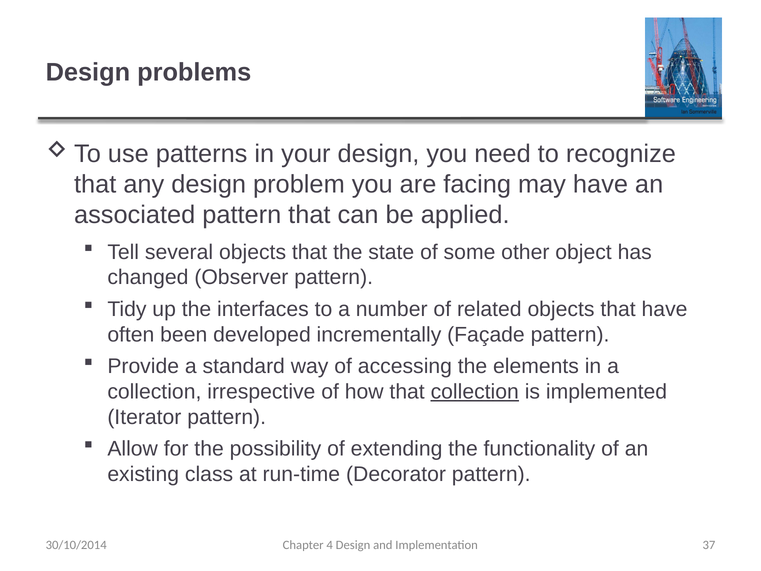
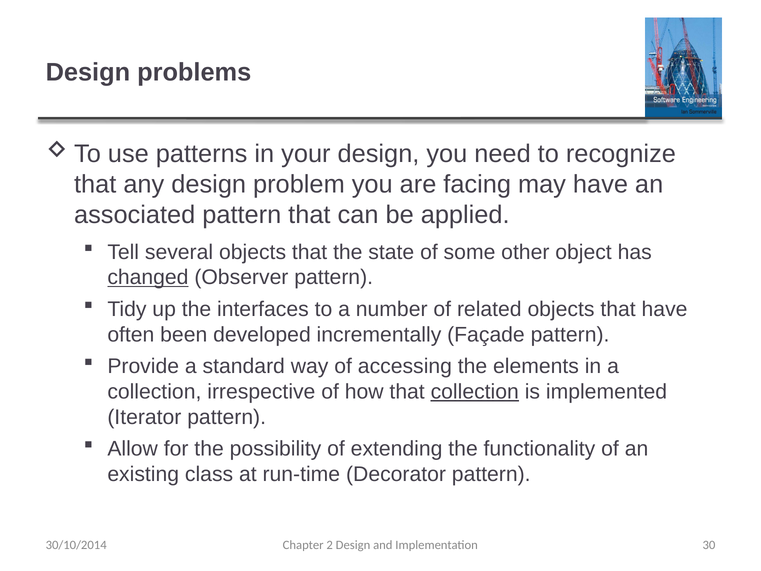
changed underline: none -> present
4: 4 -> 2
37: 37 -> 30
